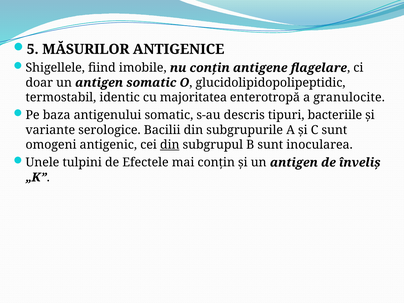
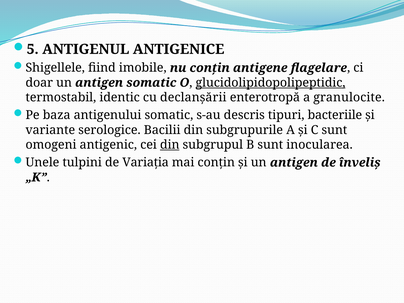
MĂSURILOR: MĂSURILOR -> ANTIGENUL
glucidolipidopolipeptidic underline: none -> present
majoritatea: majoritatea -> declanşării
Efectele: Efectele -> Variaţia
